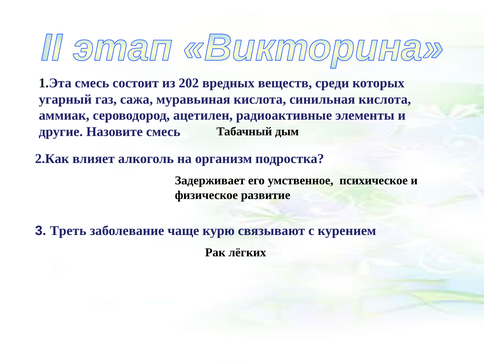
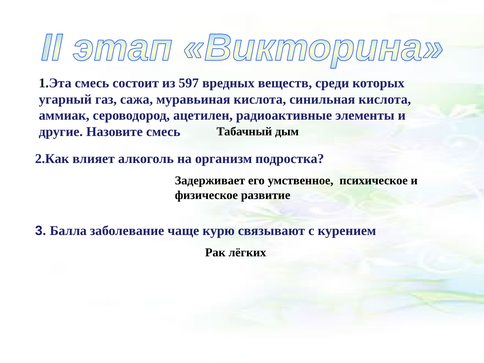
202: 202 -> 597
Треть: Треть -> Балла
